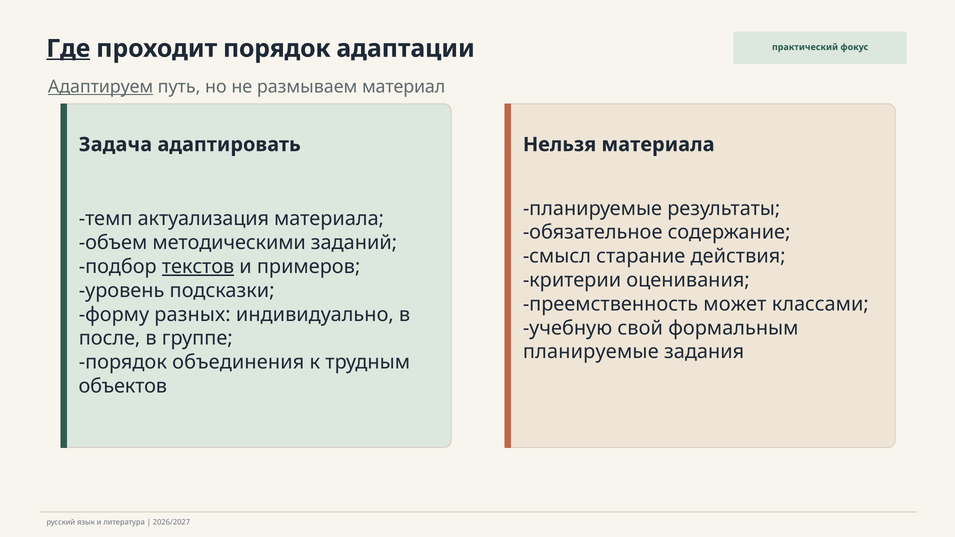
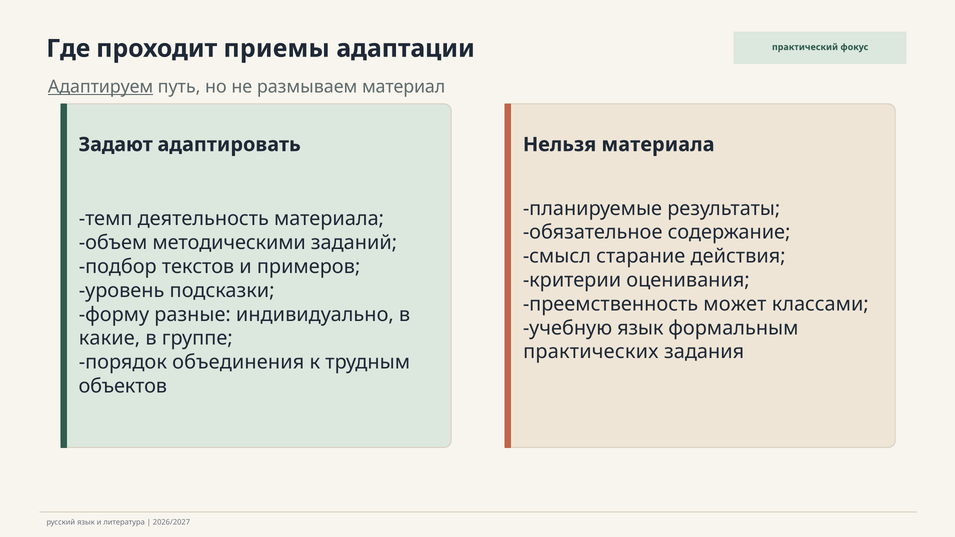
Где underline: present -> none
проходит порядок: порядок -> приемы
Задача: Задача -> Задают
актуализация: актуализация -> деятельность
текстов underline: present -> none
разных: разных -> разные
учебную свой: свой -> язык
после: после -> какие
планируемые at (591, 352): планируемые -> практических
